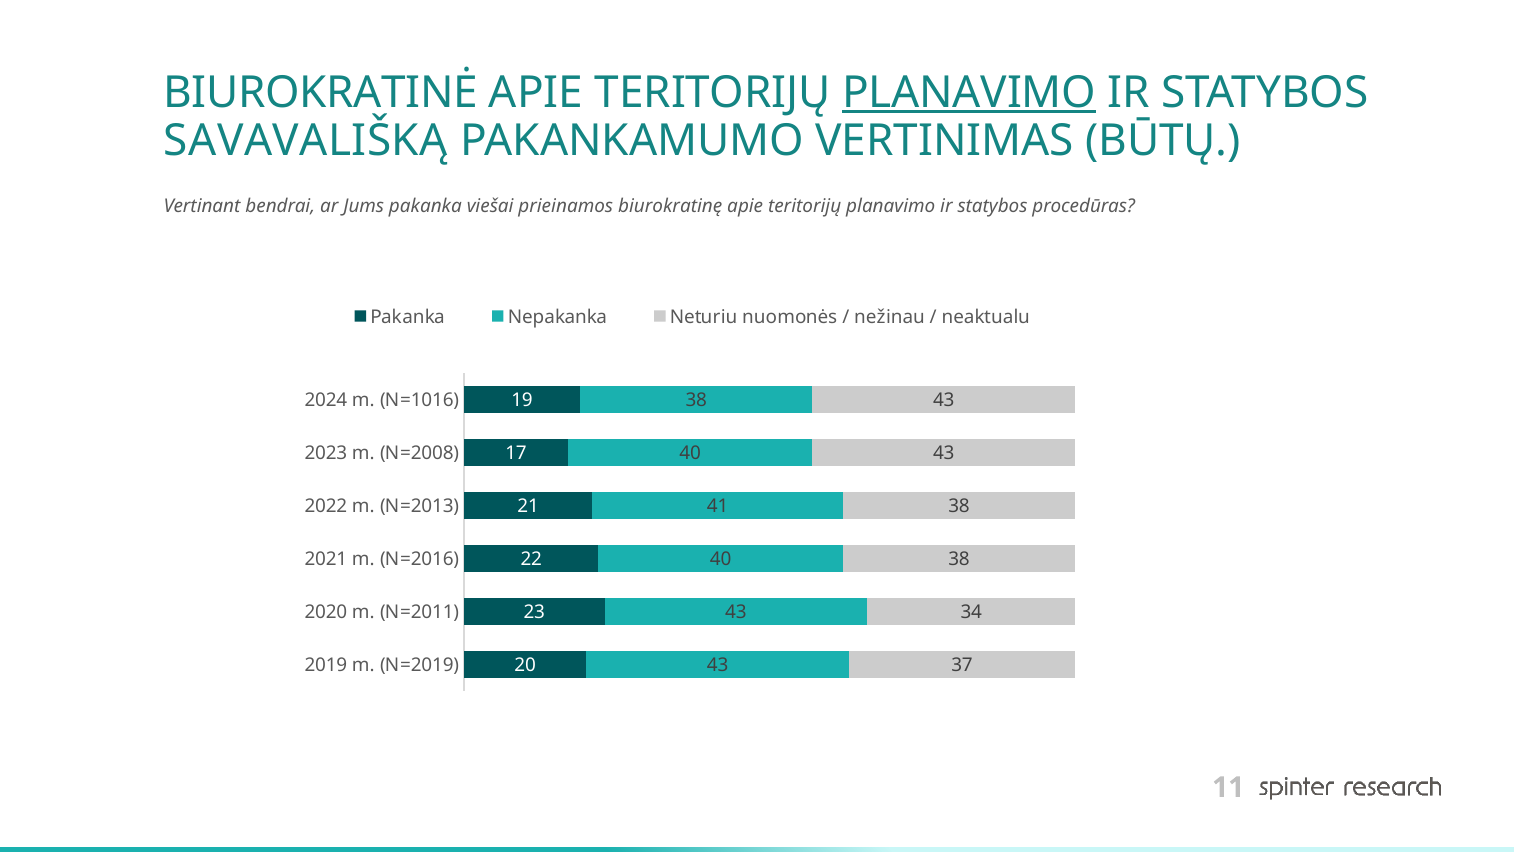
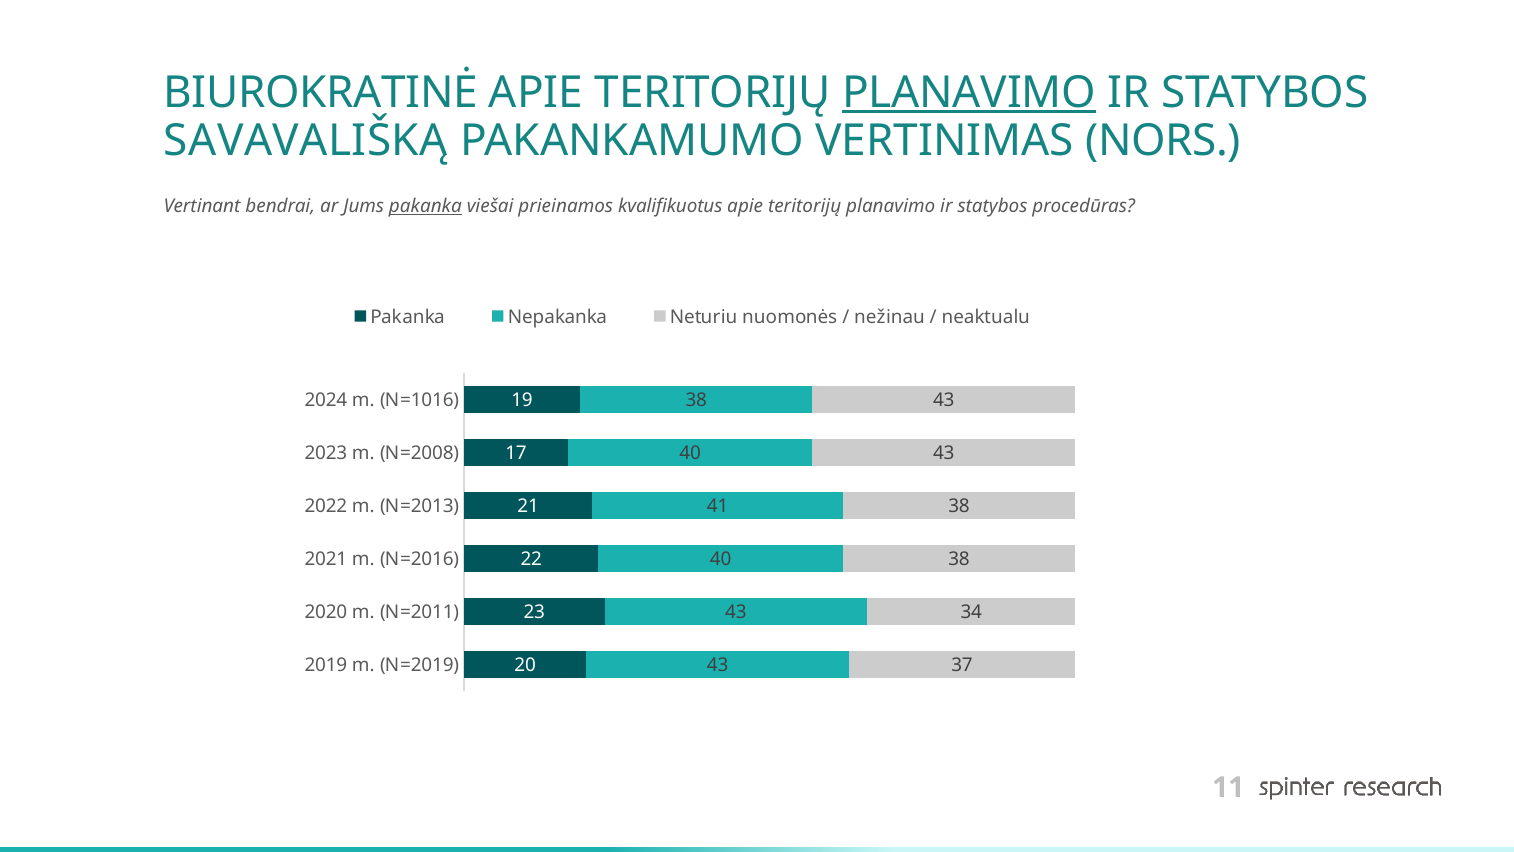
BŪTŲ: BŪTŲ -> NORS
pakanka at (425, 206) underline: none -> present
biurokratinę: biurokratinę -> kvalifikuotus
